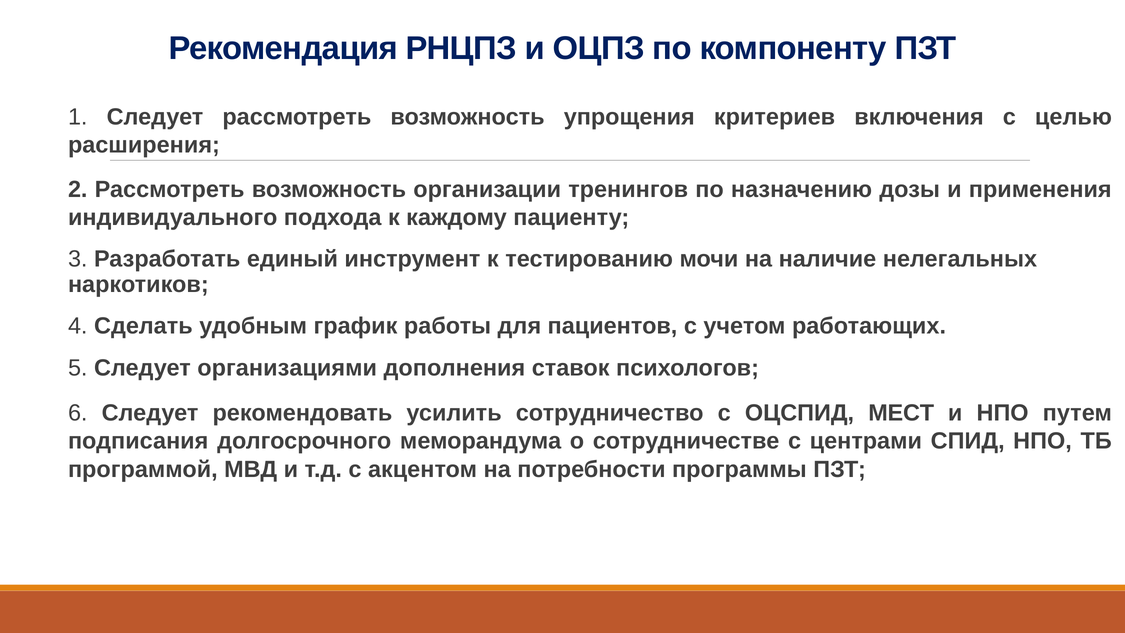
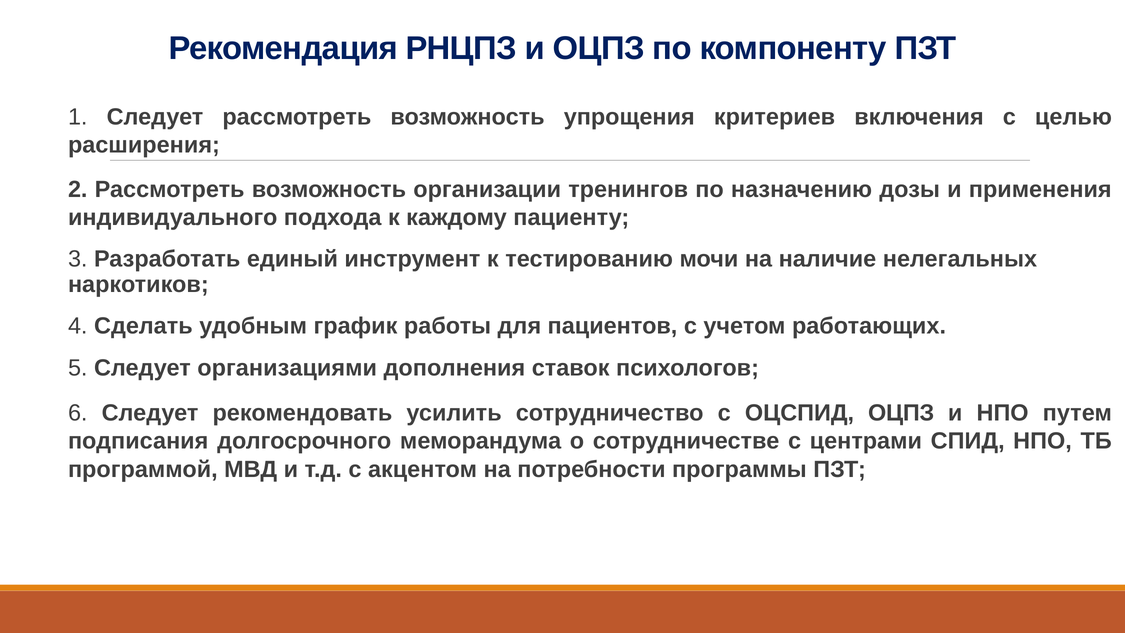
ОЦСПИД МЕСТ: МЕСТ -> ОЦПЗ
